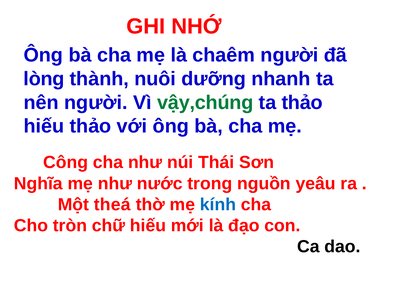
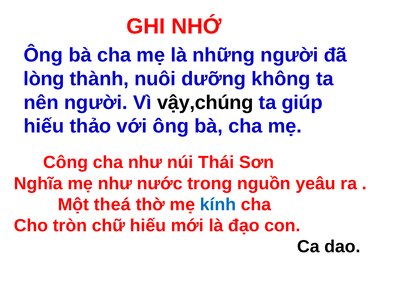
chaêm: chaêm -> những
dưỡng nhanh: nhanh -> không
vậy,chúng colour: green -> black
ta thảo: thảo -> giúp
